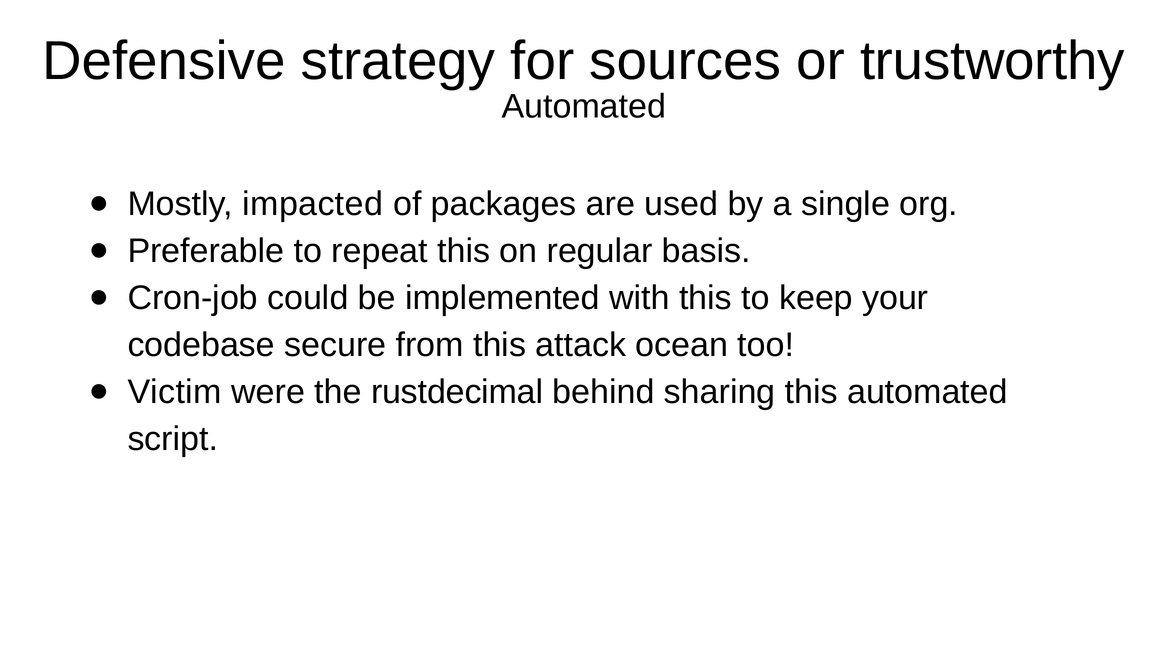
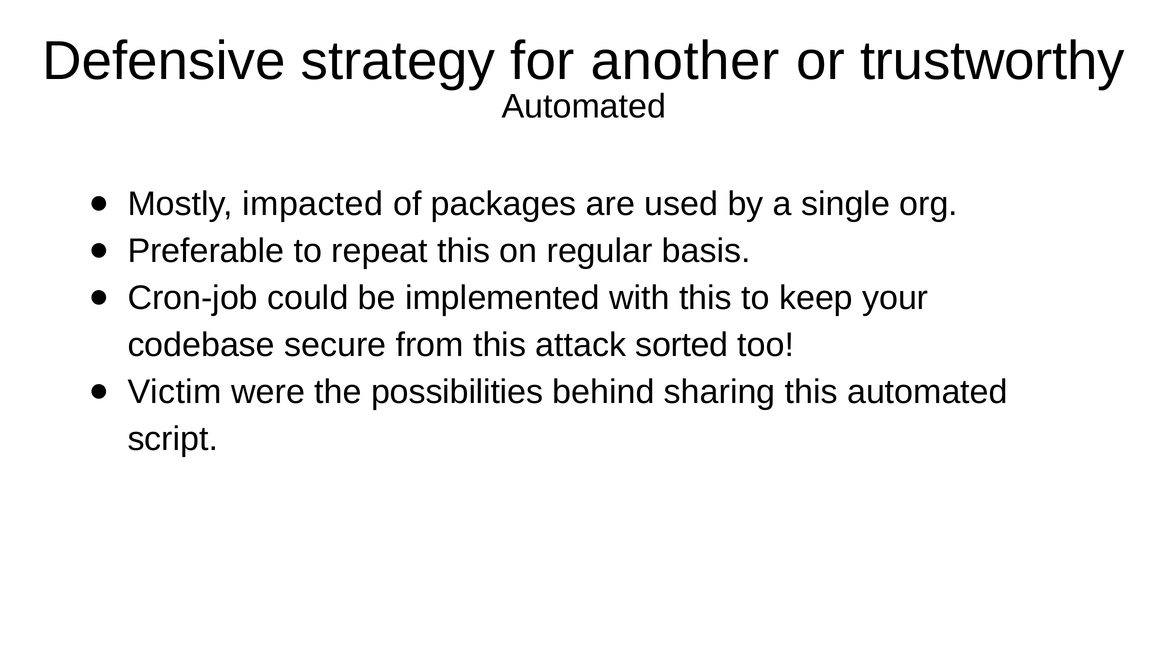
sources: sources -> another
ocean: ocean -> sorted
rustdecimal: rustdecimal -> possibilities
